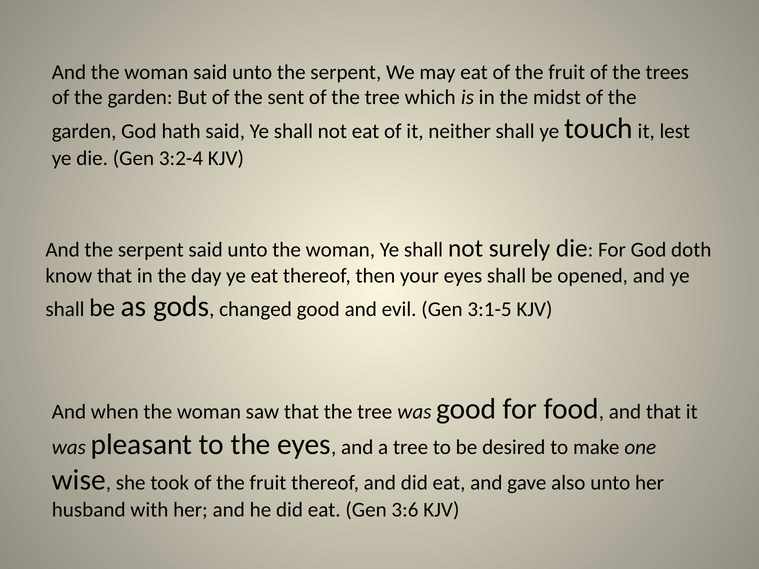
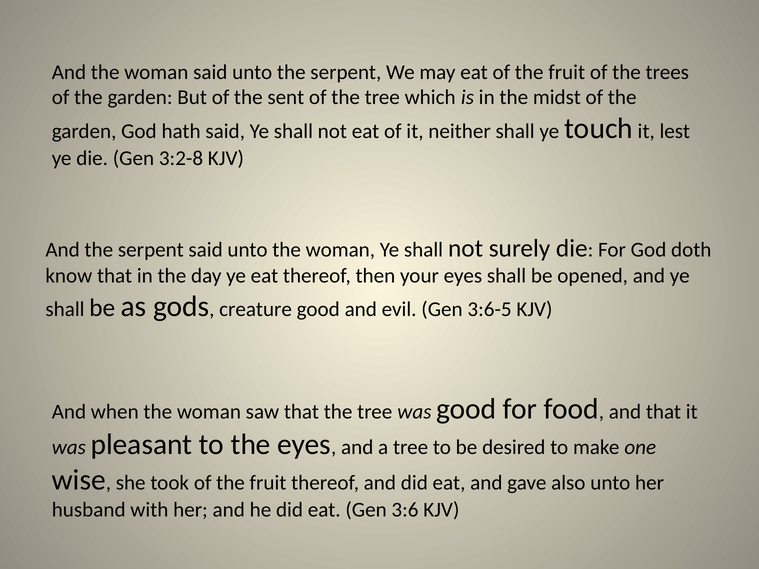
3:2-4: 3:2-4 -> 3:2-8
changed: changed -> creature
3:1-5: 3:1-5 -> 3:6-5
